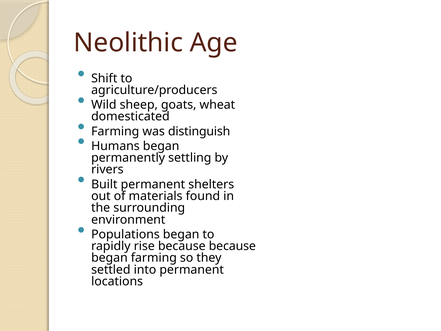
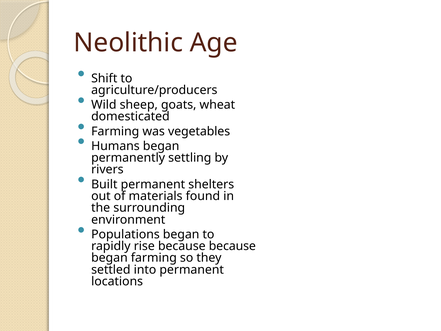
distinguish: distinguish -> vegetables
